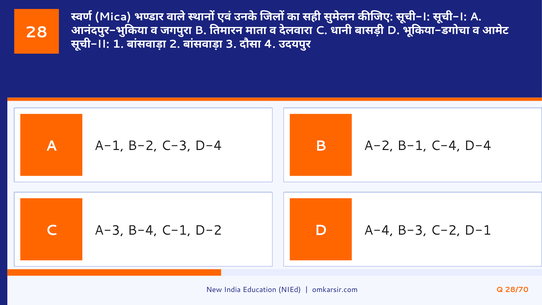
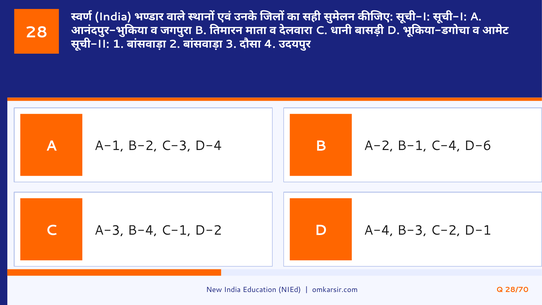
Mica at (113, 17): Mica -> India
C-4 D-4: D-4 -> D-6
